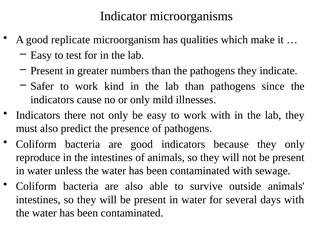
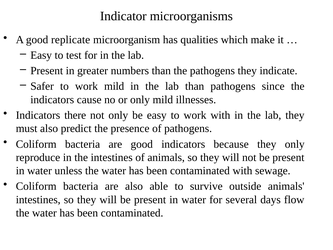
work kind: kind -> mild
days with: with -> flow
